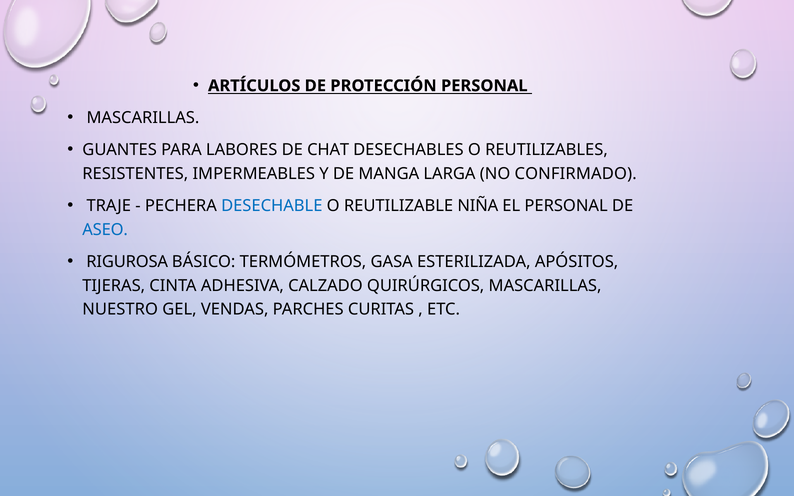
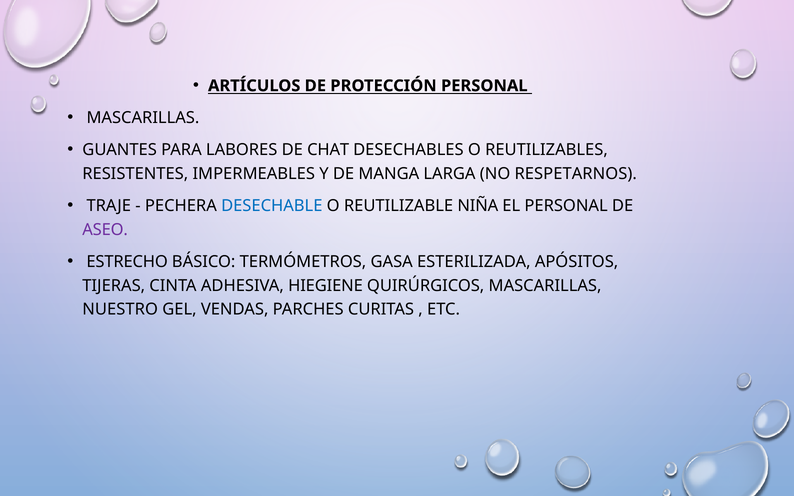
CONFIRMADO: CONFIRMADO -> RESPETARNOS
ASEO colour: blue -> purple
RIGUROSA: RIGUROSA -> ESTRECHO
CALZADO: CALZADO -> HIEGIENE
